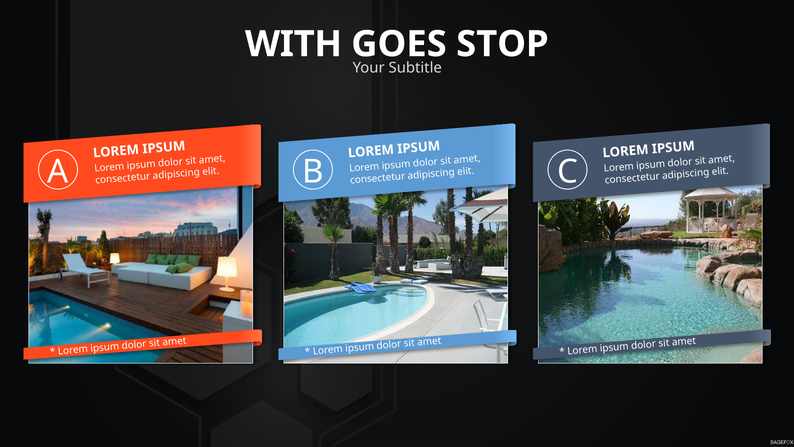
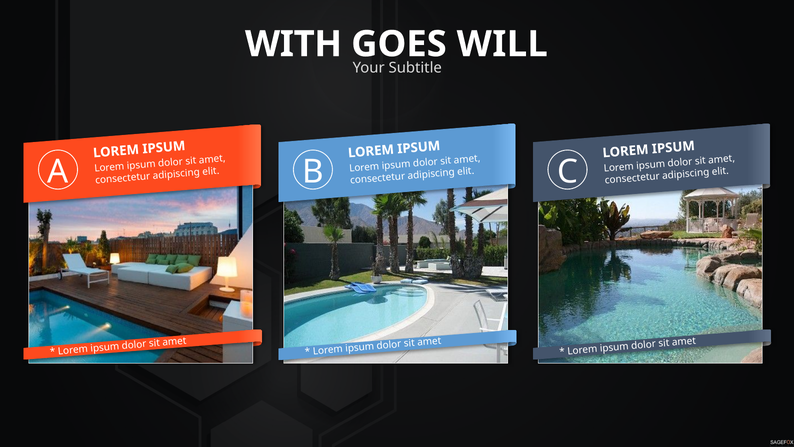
STOP: STOP -> WILL
